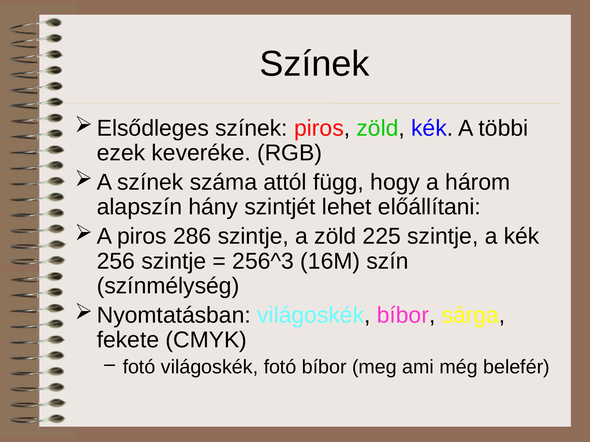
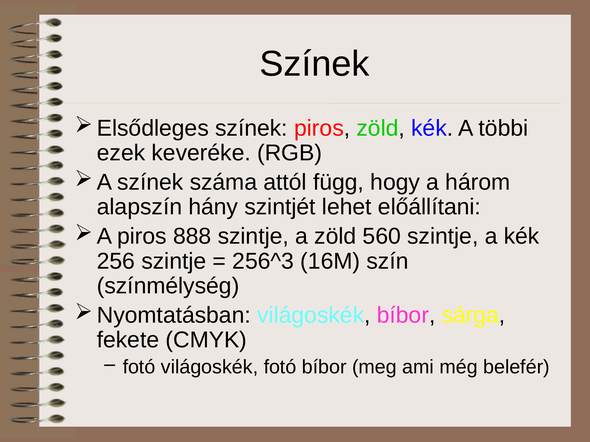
286: 286 -> 888
225: 225 -> 560
